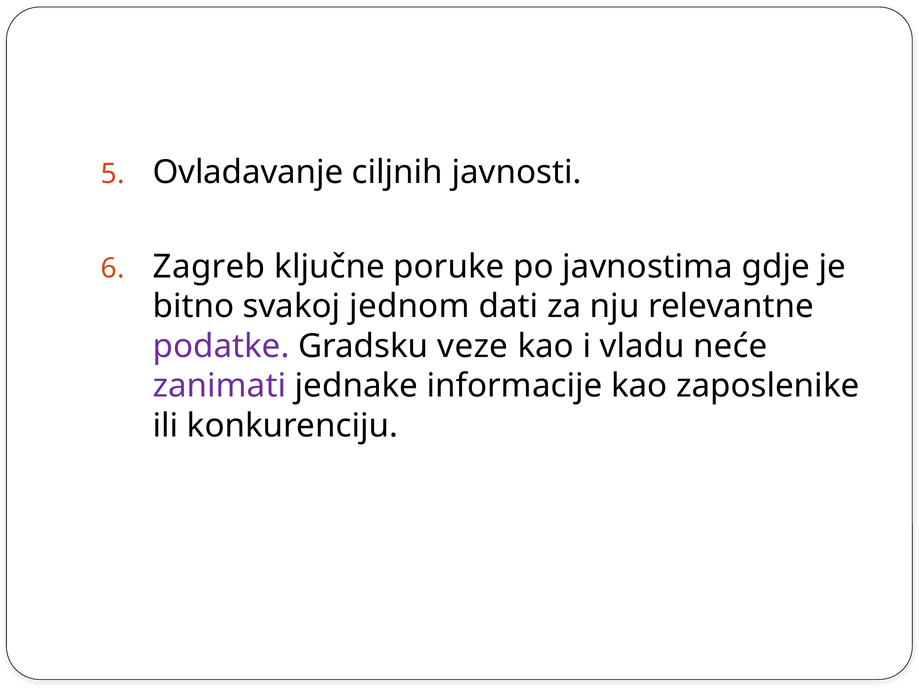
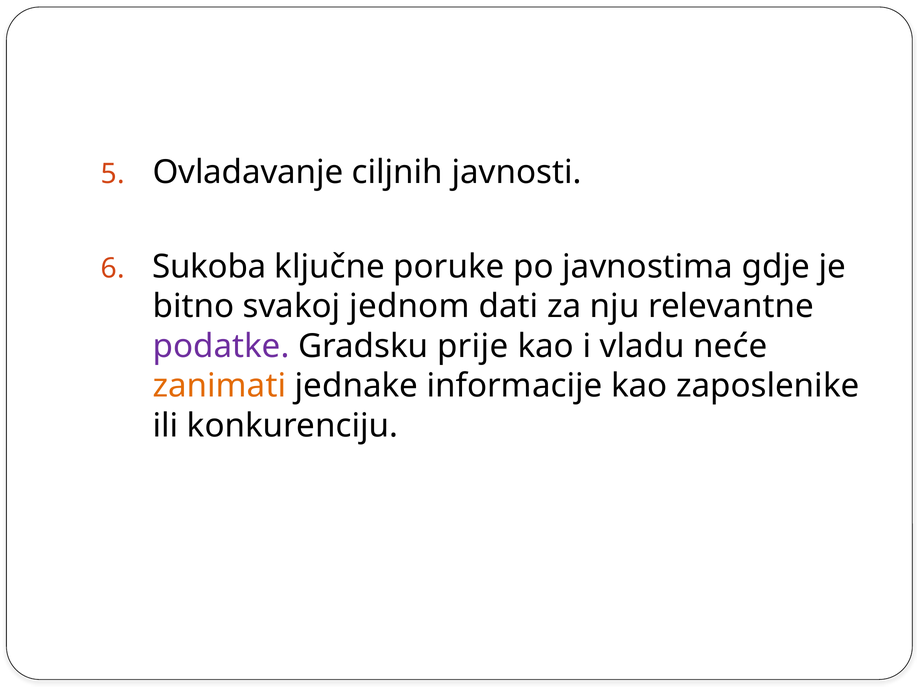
Zagreb: Zagreb -> Sukoba
veze: veze -> prije
zanimati colour: purple -> orange
